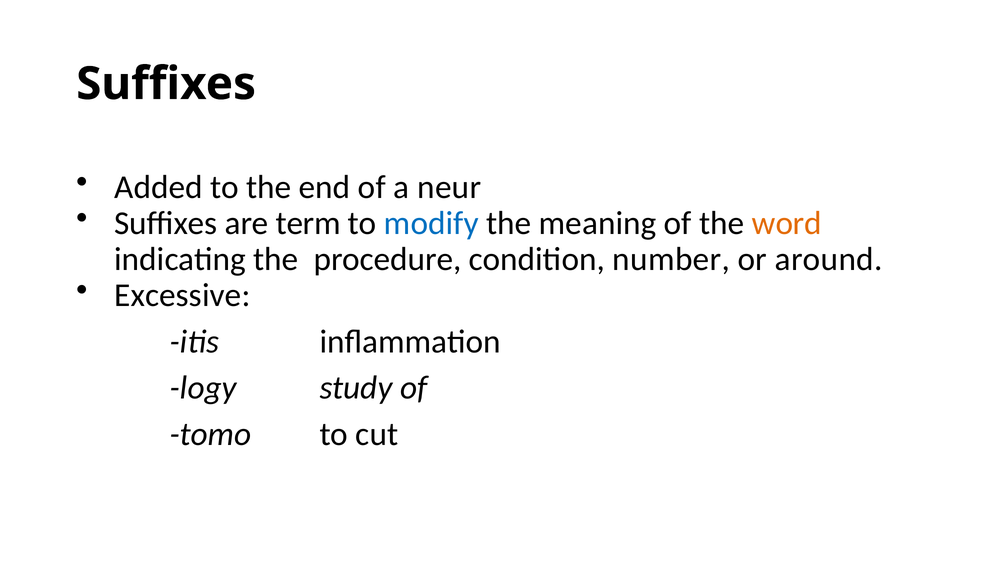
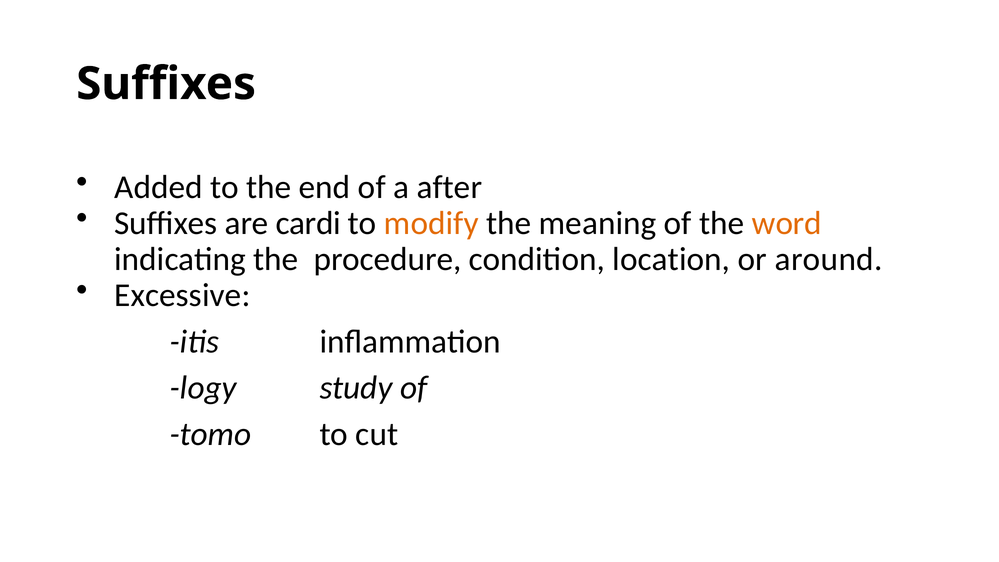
neur: neur -> after
term: term -> cardi
modify colour: blue -> orange
number: number -> location
